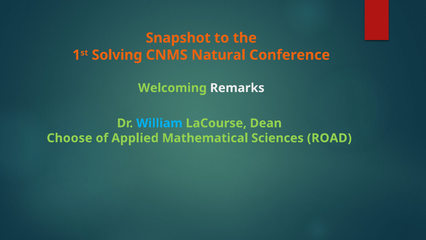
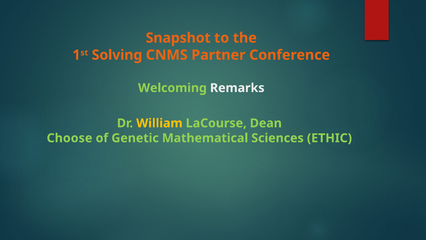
Natural: Natural -> Partner
William colour: light blue -> yellow
Applied: Applied -> Genetic
ROAD: ROAD -> ETHIC
